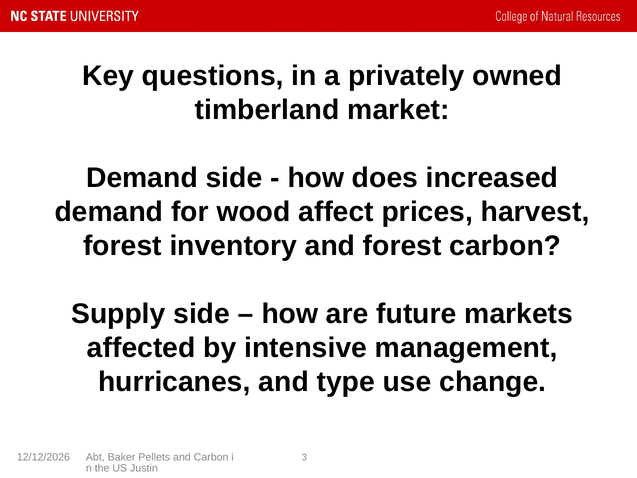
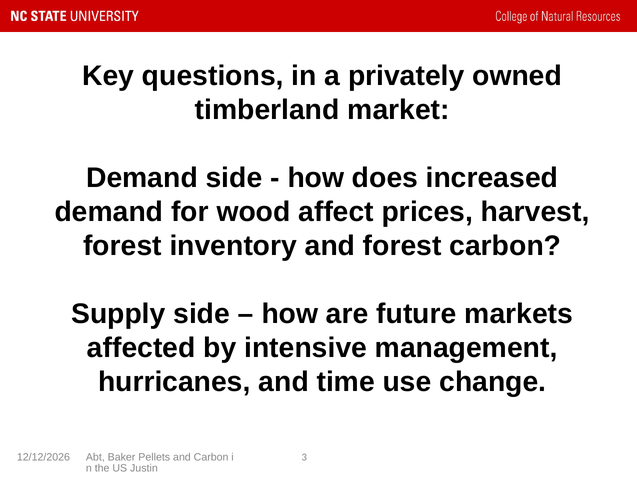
type: type -> time
